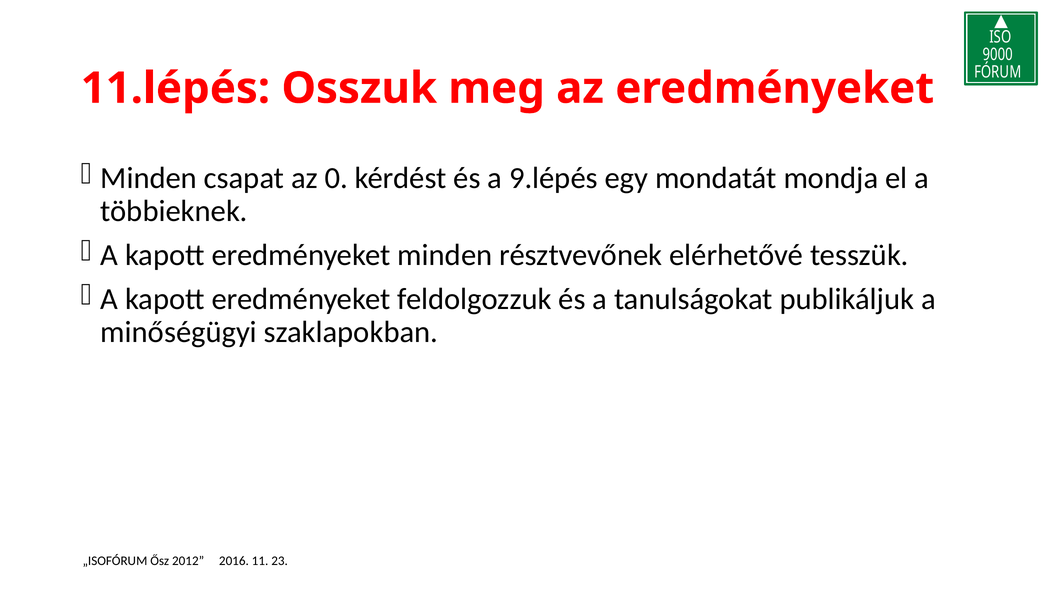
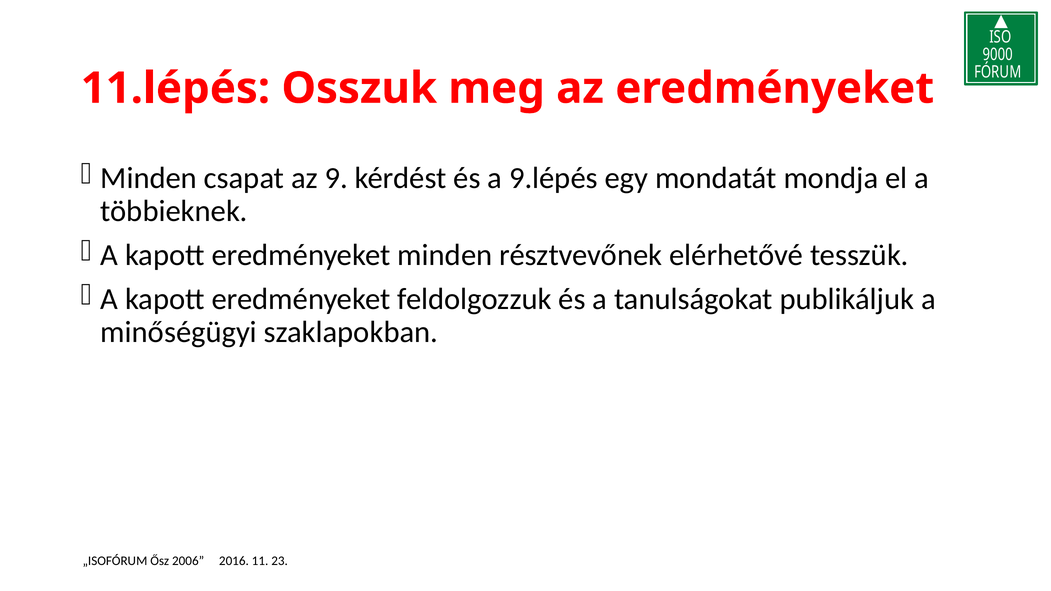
0: 0 -> 9
2012: 2012 -> 2006
